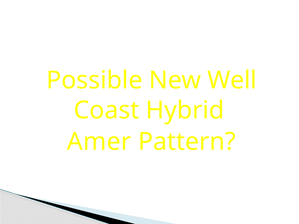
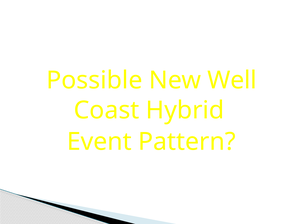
Amer: Amer -> Event
